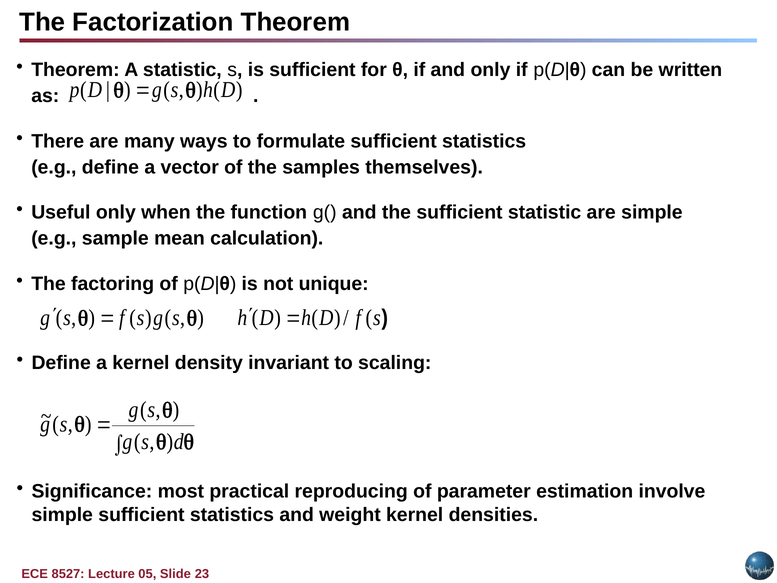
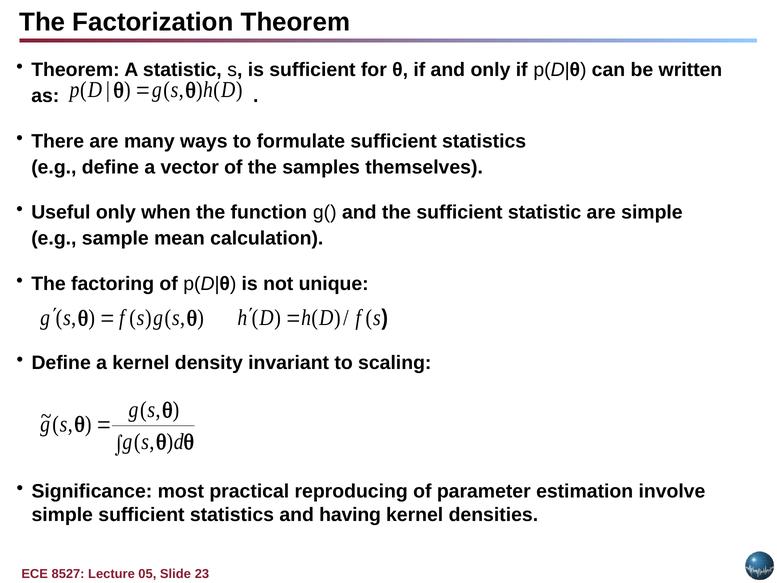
weight: weight -> having
